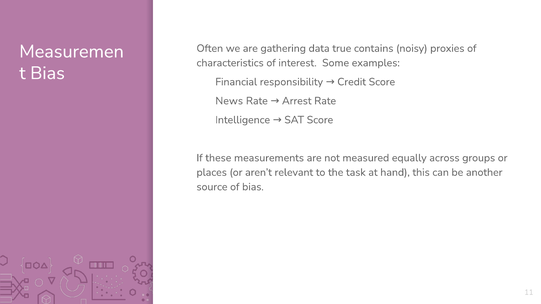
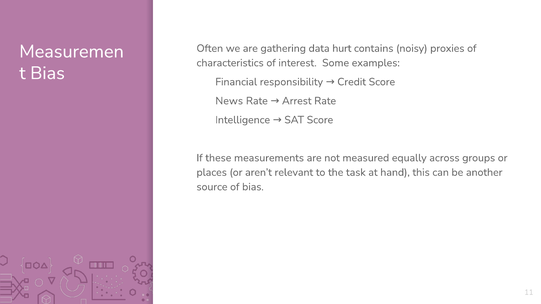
true: true -> hurt
